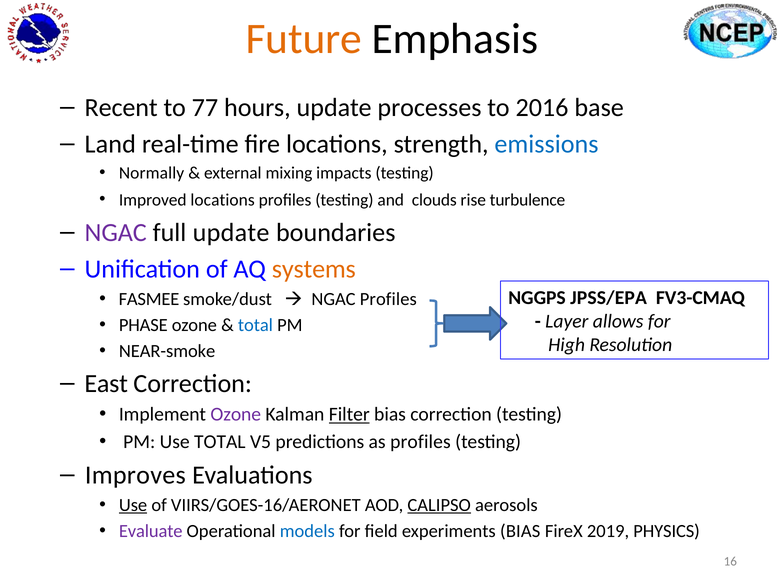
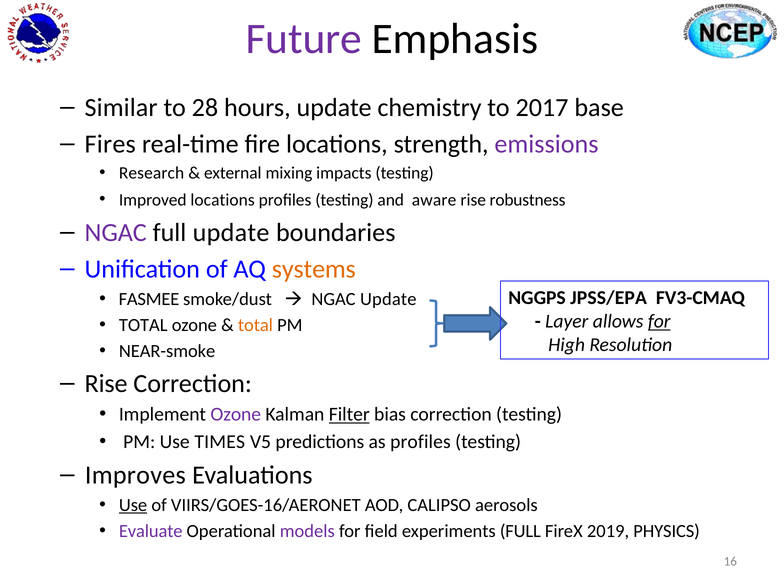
Future colour: orange -> purple
Recent: Recent -> Similar
77: 77 -> 28
processes: processes -> chemistry
2016: 2016 -> 2017
Land: Land -> Fires
emissions colour: blue -> purple
Normally: Normally -> Research
clouds: clouds -> aware
turbulence: turbulence -> robustness
NGAC Profiles: Profiles -> Update
for at (659, 321) underline: none -> present
PHASE at (143, 325): PHASE -> TOTAL
total at (255, 325) colour: blue -> orange
East at (106, 384): East -> Rise
Use TOTAL: TOTAL -> TIMES
CALIPSO underline: present -> none
models colour: blue -> purple
experiments BIAS: BIAS -> FULL
